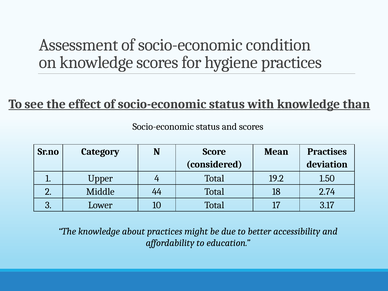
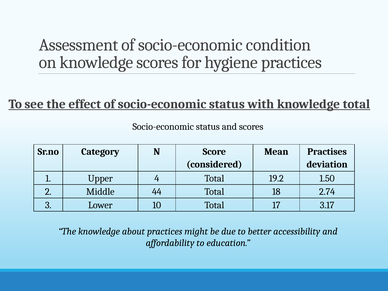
knowledge than: than -> total
